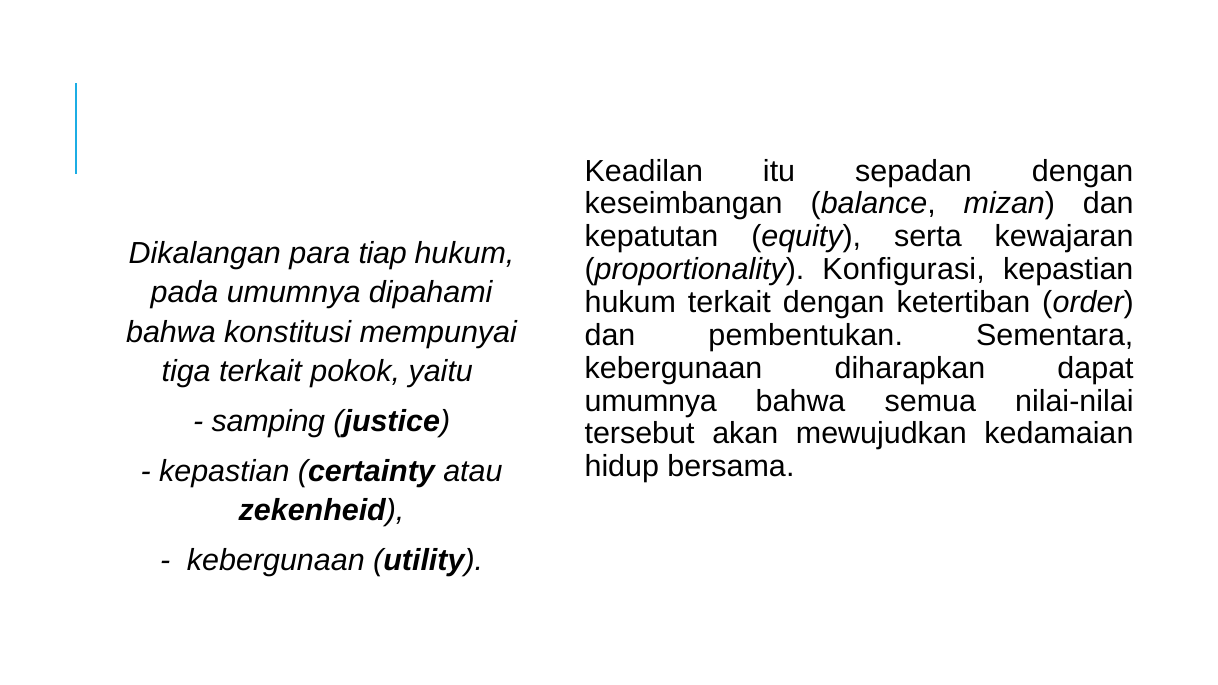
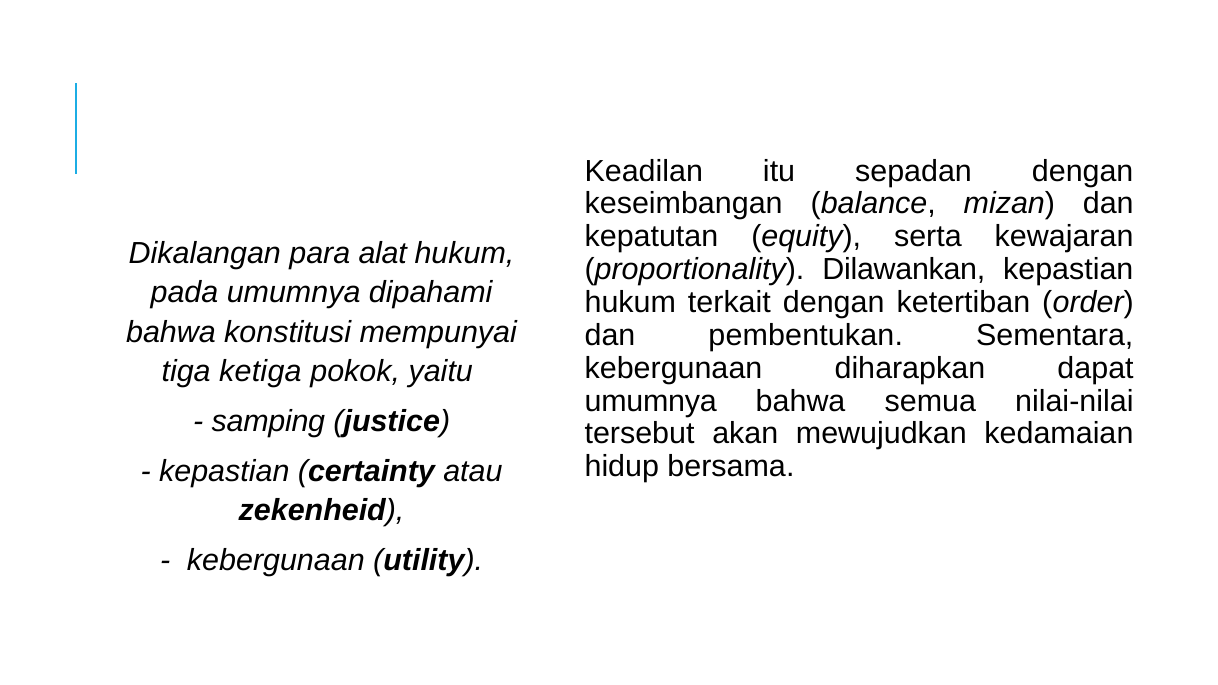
tiap: tiap -> alat
Konfigurasi: Konfigurasi -> Dilawankan
tiga terkait: terkait -> ketiga
